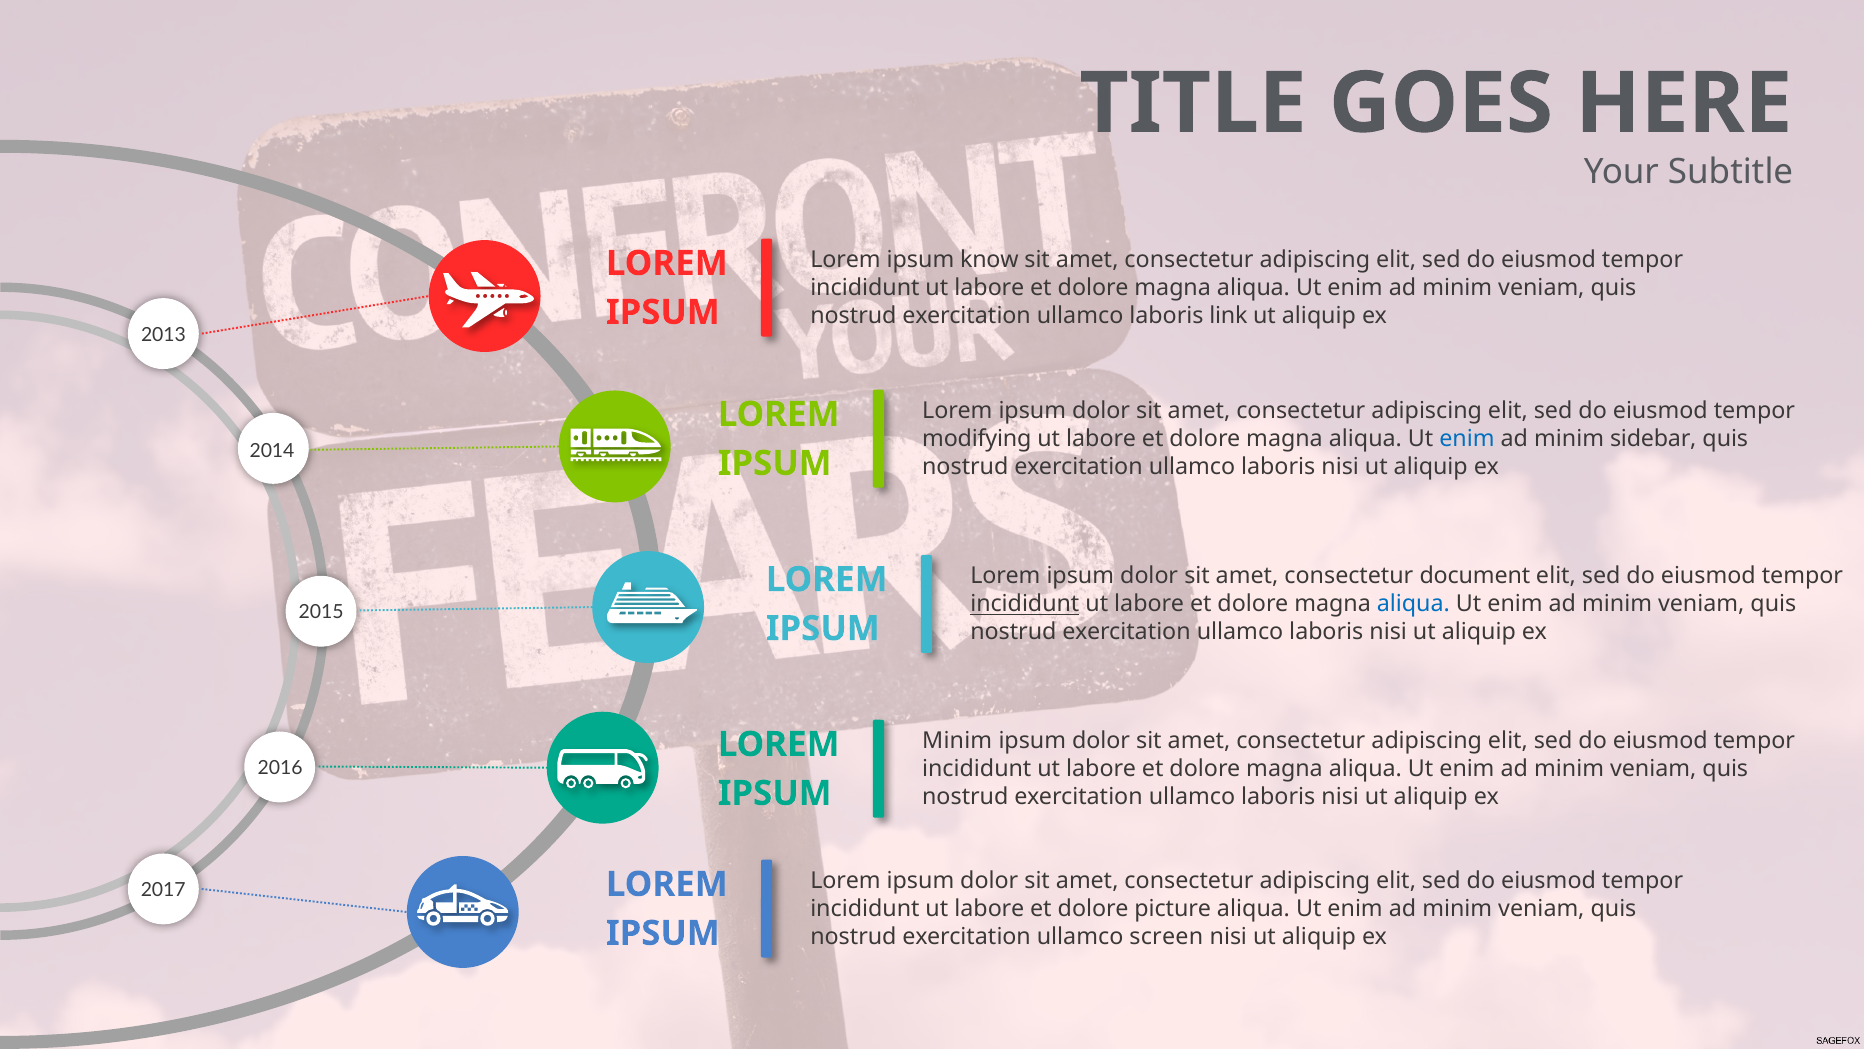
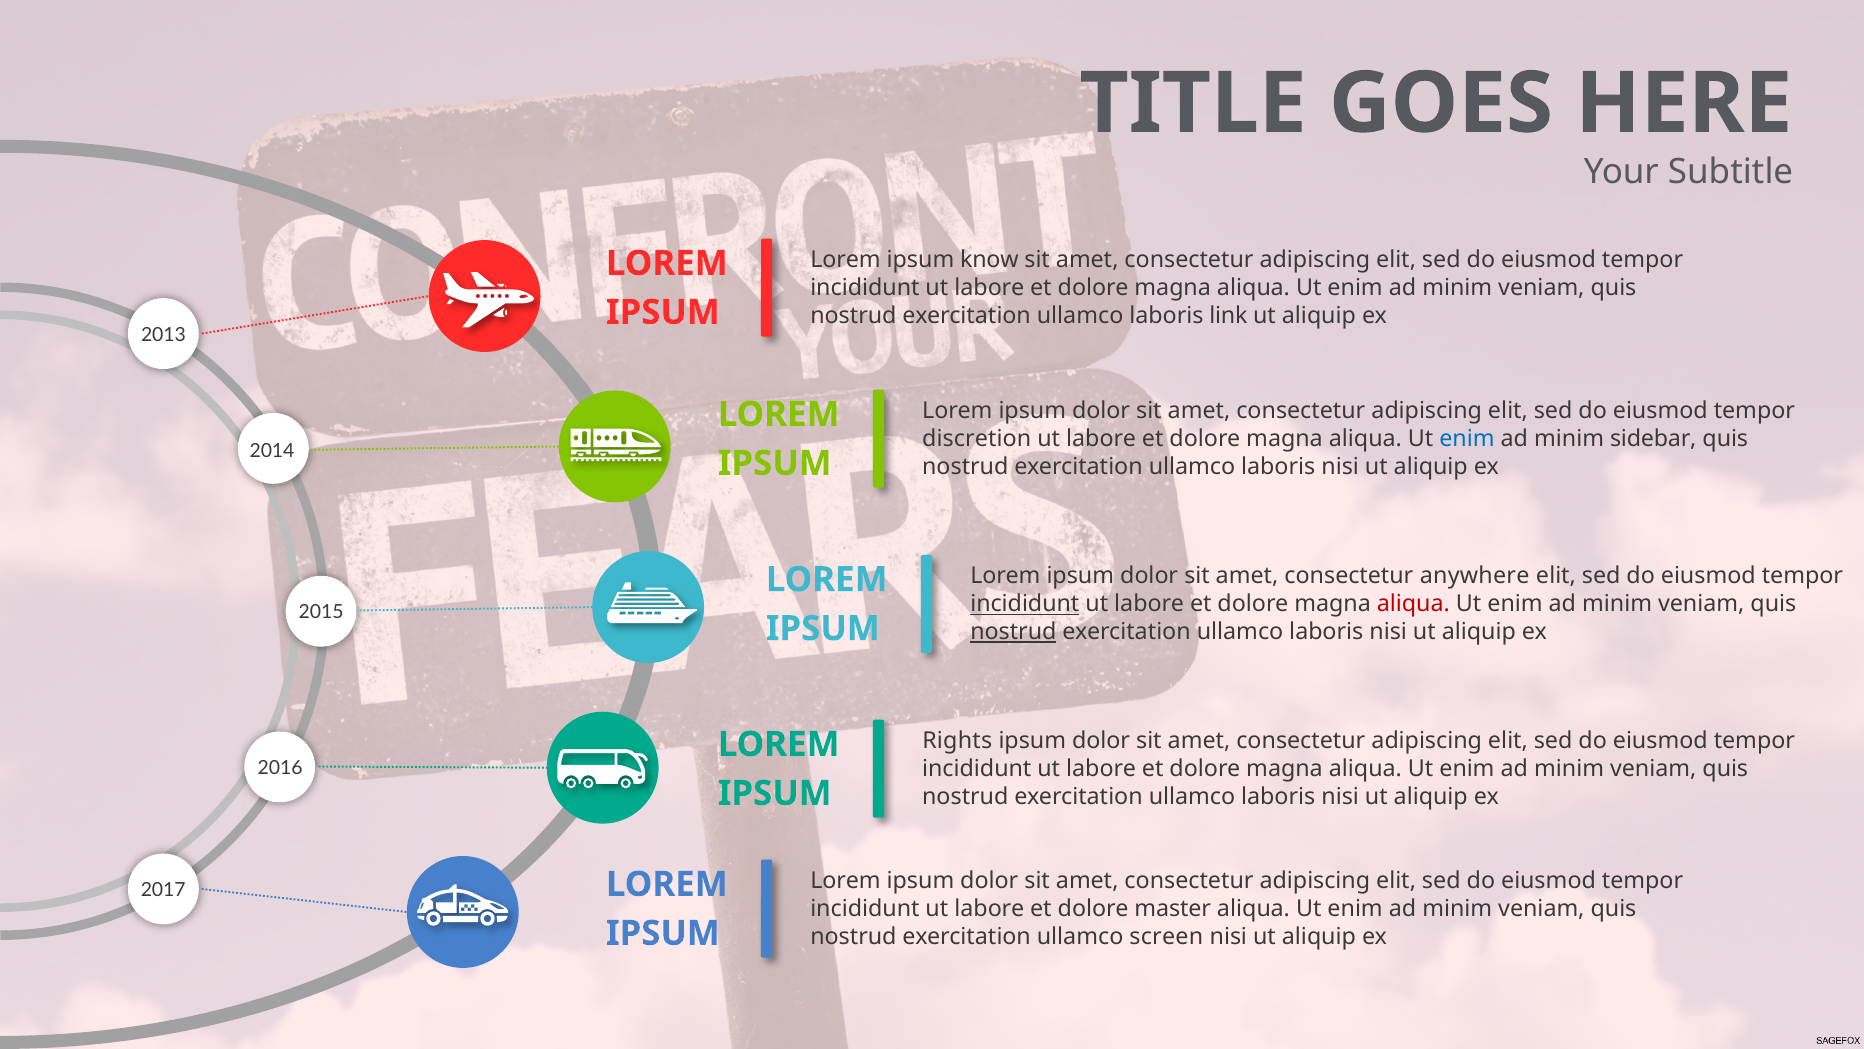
modifying: modifying -> discretion
document: document -> anywhere
aliqua at (1413, 604) colour: blue -> red
nostrud at (1013, 632) underline: none -> present
Minim at (957, 741): Minim -> Rights
picture: picture -> master
